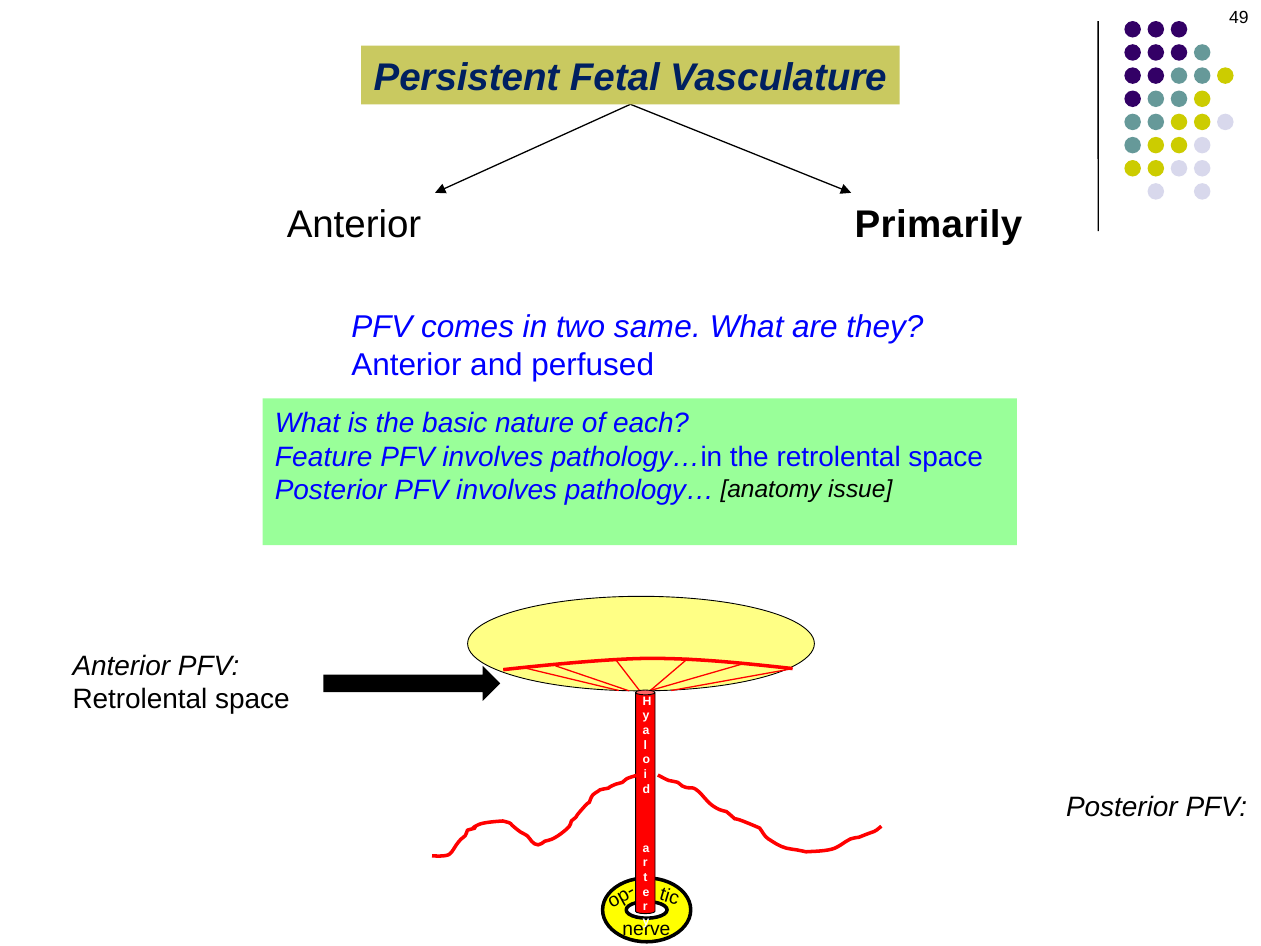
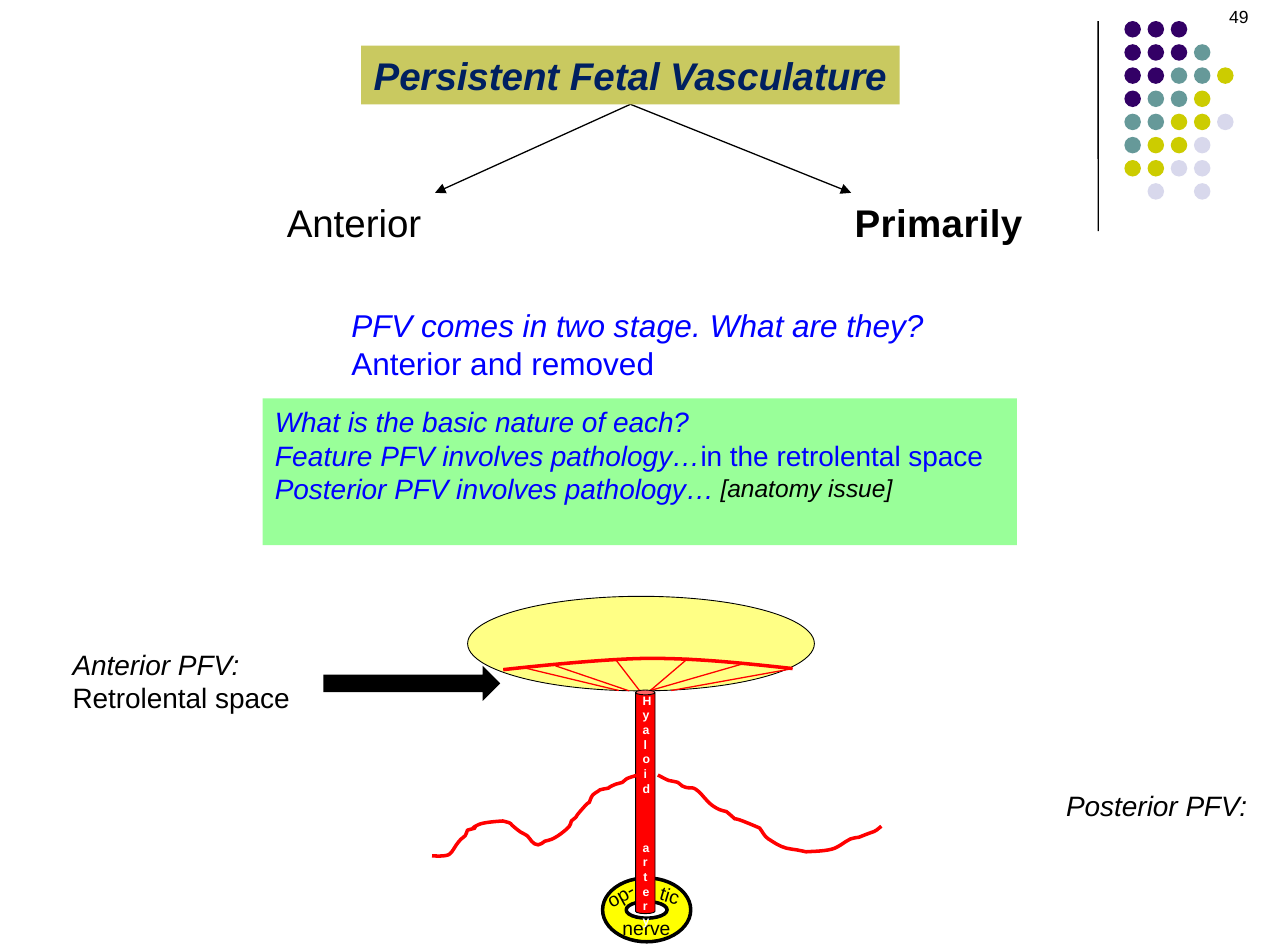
same: same -> stage
perfused: perfused -> removed
